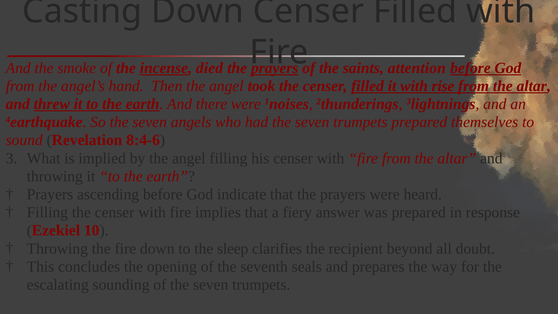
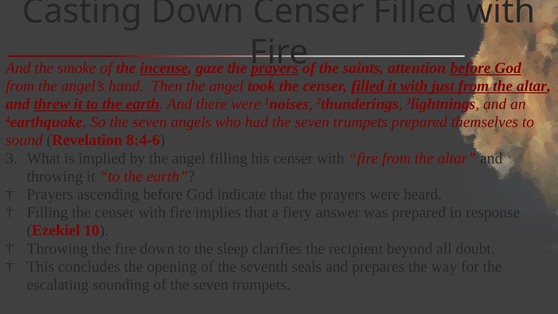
died: died -> gaze
rise: rise -> just
